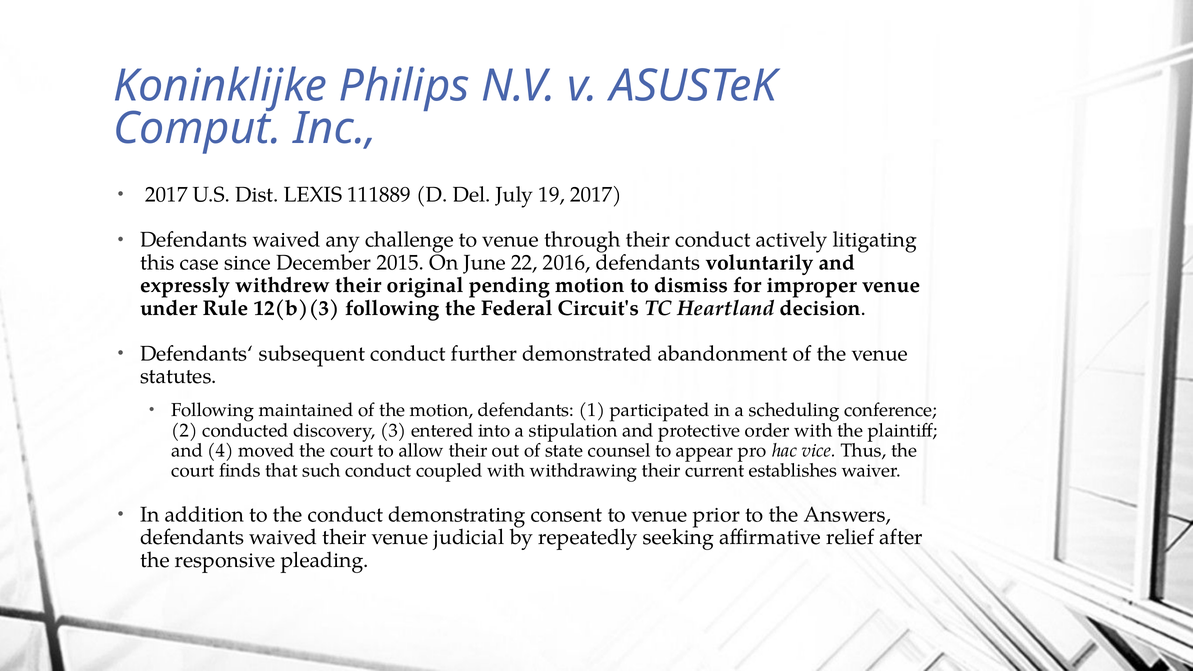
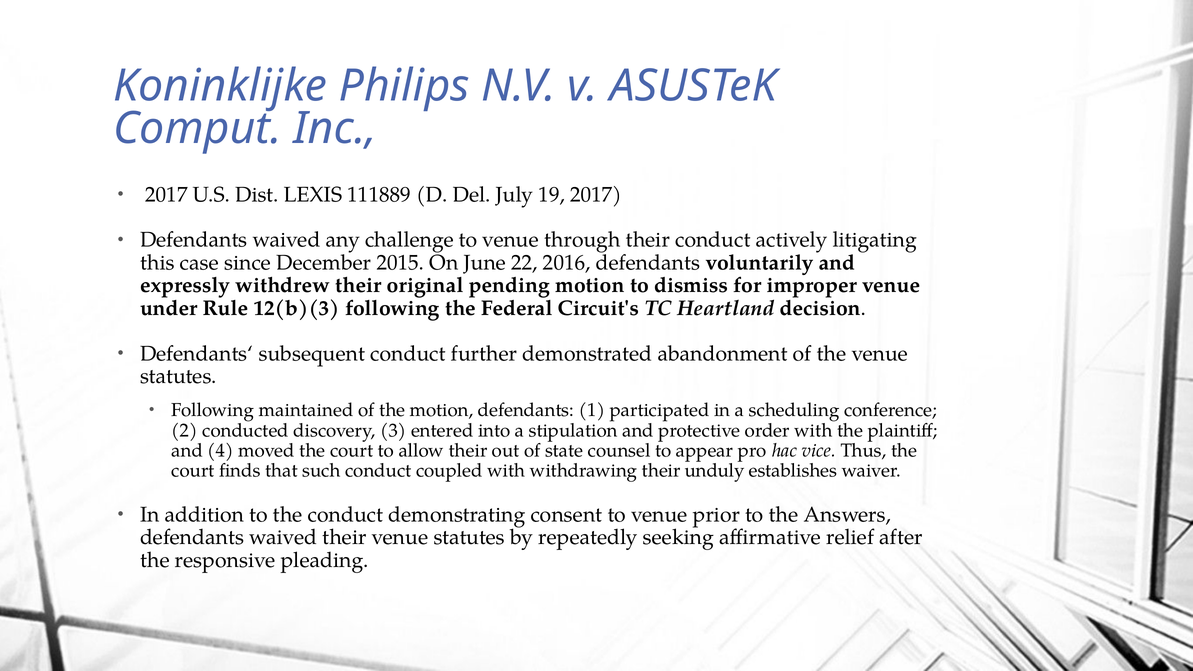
current: current -> unduly
their venue judicial: judicial -> statutes
